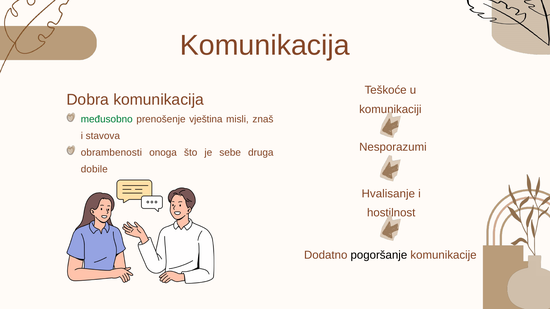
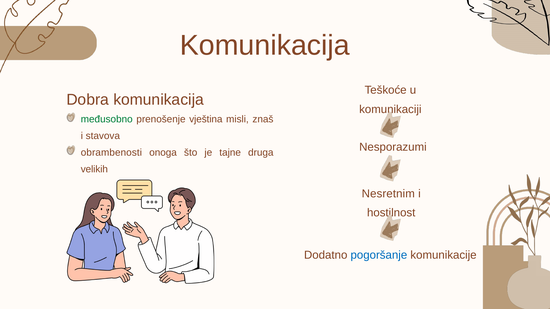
sebe: sebe -> tajne
dobile: dobile -> velikih
Hvalisanje: Hvalisanje -> Nesretnim
pogoršanje colour: black -> blue
